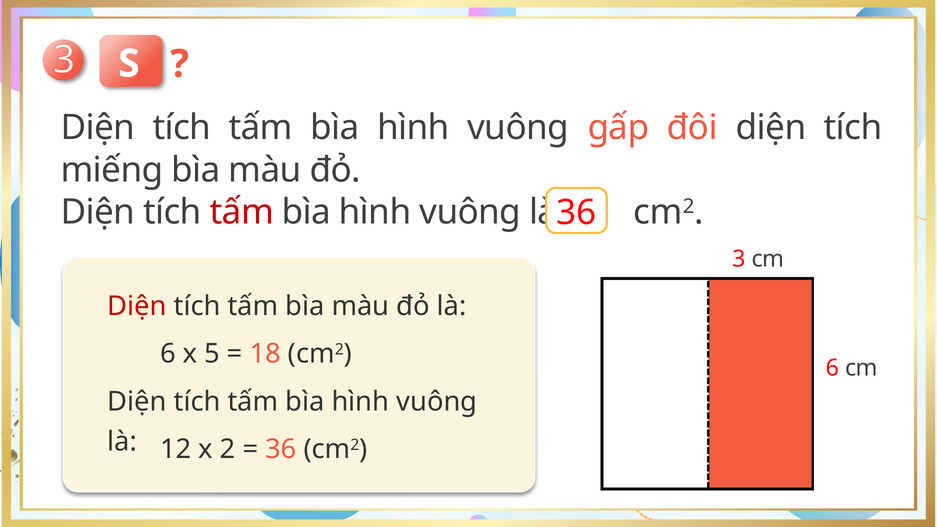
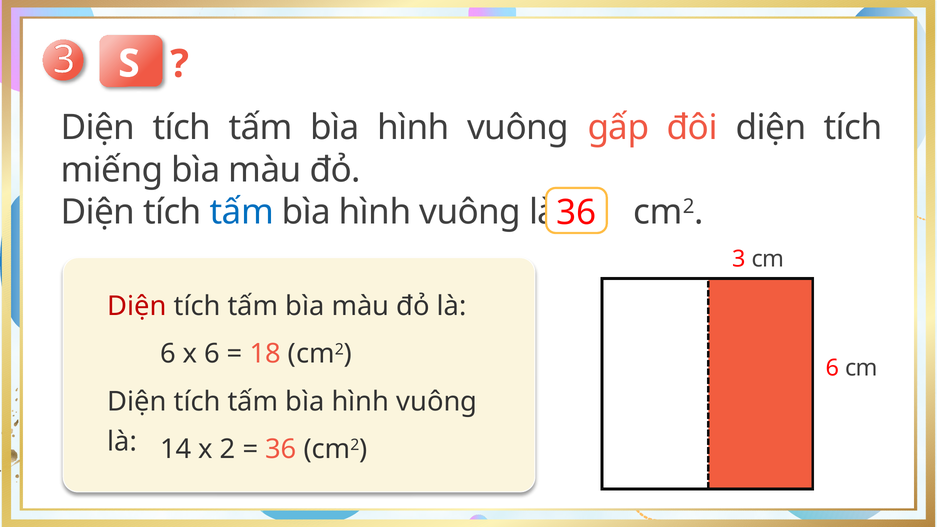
tấm at (242, 212) colour: red -> blue
x 5: 5 -> 6
12: 12 -> 14
